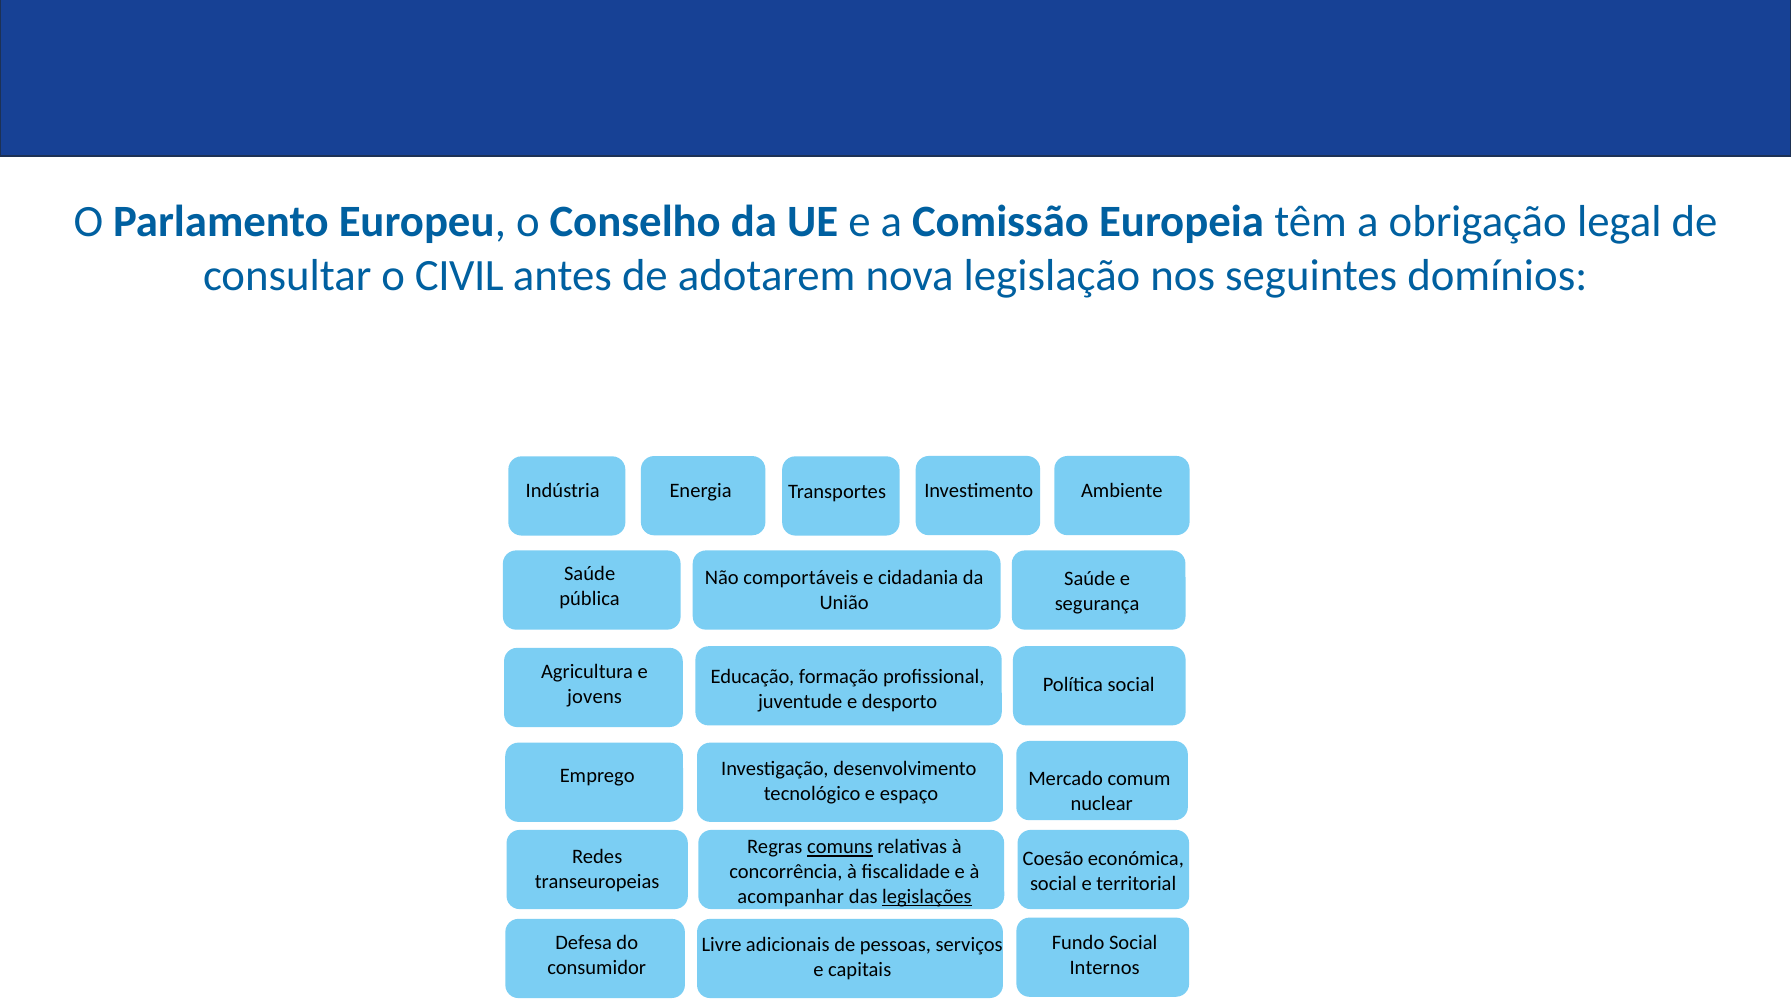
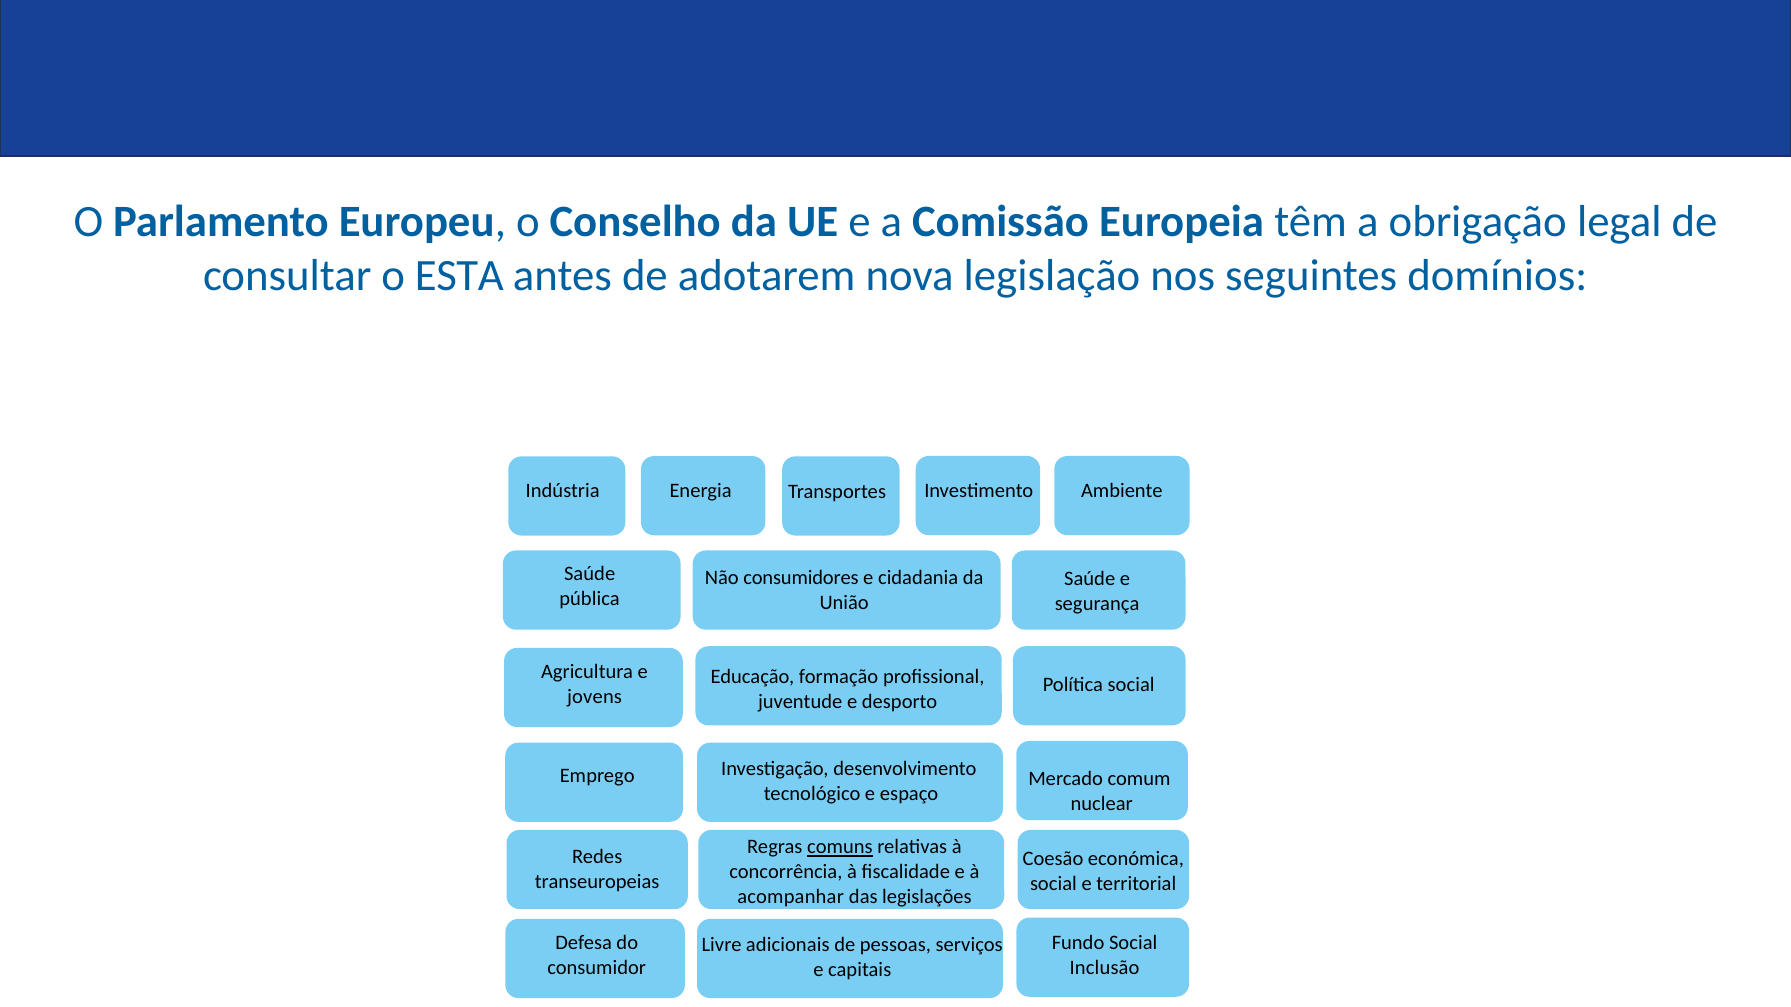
CIVIL: CIVIL -> ESTA
comportáveis: comportáveis -> consumidores
legislações underline: present -> none
Internos: Internos -> Inclusão
